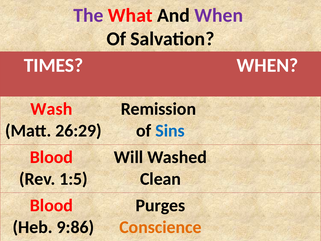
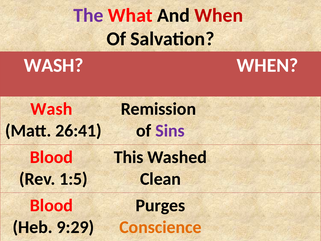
When at (219, 15) colour: purple -> red
TIMES at (54, 65): TIMES -> WASH
26:29: 26:29 -> 26:41
Sins colour: blue -> purple
Will: Will -> This
9:86: 9:86 -> 9:29
